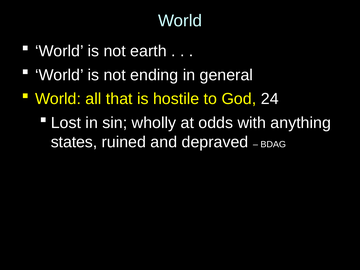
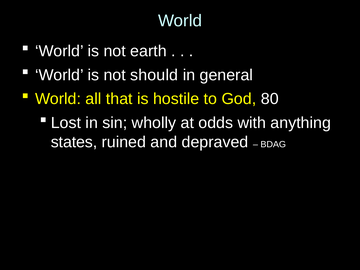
ending: ending -> should
24: 24 -> 80
